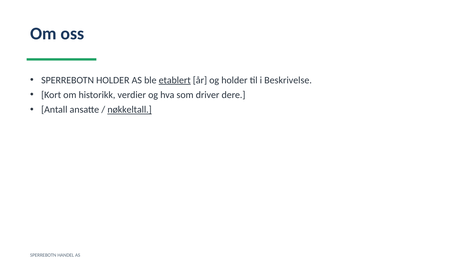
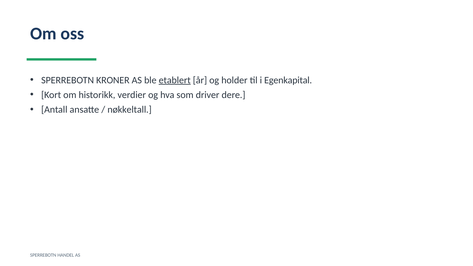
SPERREBOTN HOLDER: HOLDER -> KRONER
Beskrivelse: Beskrivelse -> Egenkapital
nøkkeltall underline: present -> none
